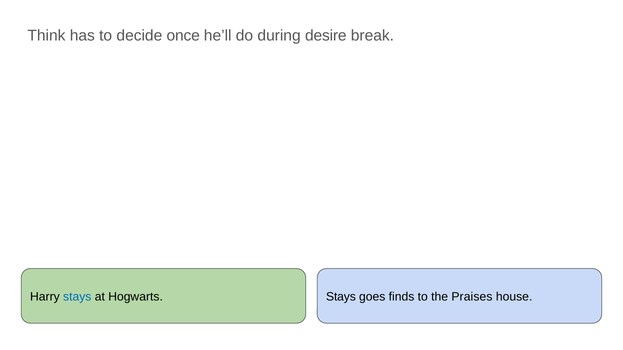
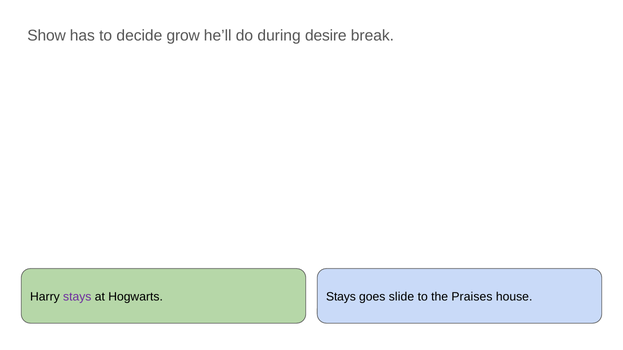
Think: Think -> Show
once: once -> grow
stays at (77, 297) colour: blue -> purple
finds: finds -> slide
